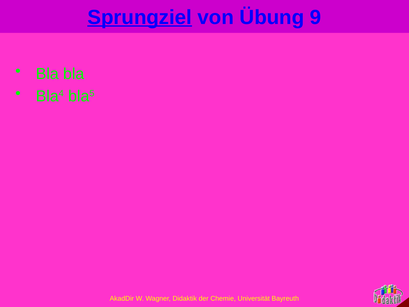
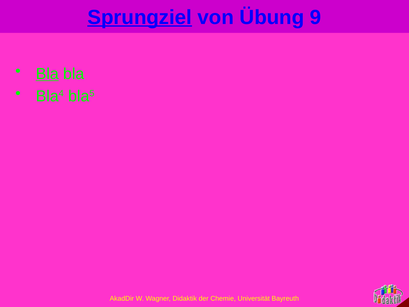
Bla at (47, 74) underline: none -> present
